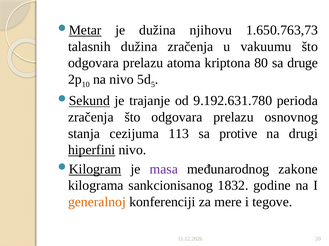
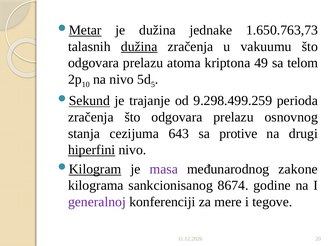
njihovu: njihovu -> jednake
dužina at (139, 47) underline: none -> present
80: 80 -> 49
druge: druge -> telom
9.192.631.780: 9.192.631.780 -> 9.298.499.259
113: 113 -> 643
1832: 1832 -> 8674
generalnoj colour: orange -> purple
